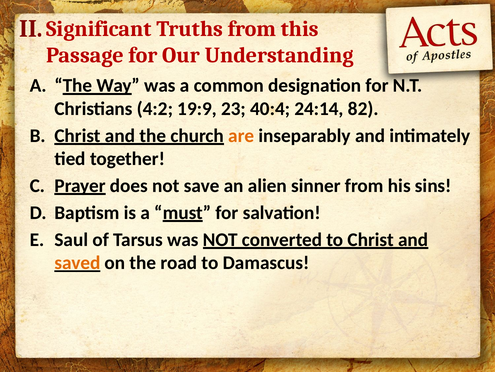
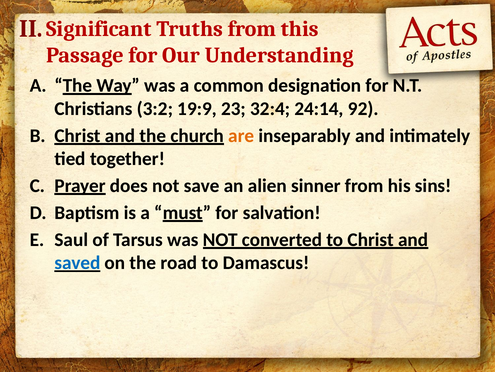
4:2: 4:2 -> 3:2
40:4: 40:4 -> 32:4
82: 82 -> 92
saved colour: orange -> blue
